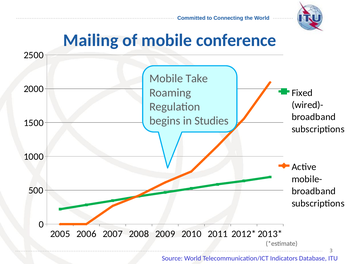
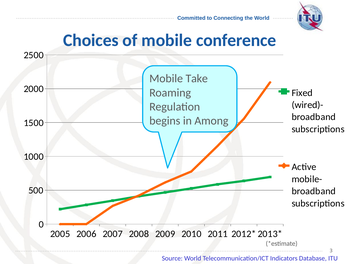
Mailing: Mailing -> Choices
Studies: Studies -> Among
